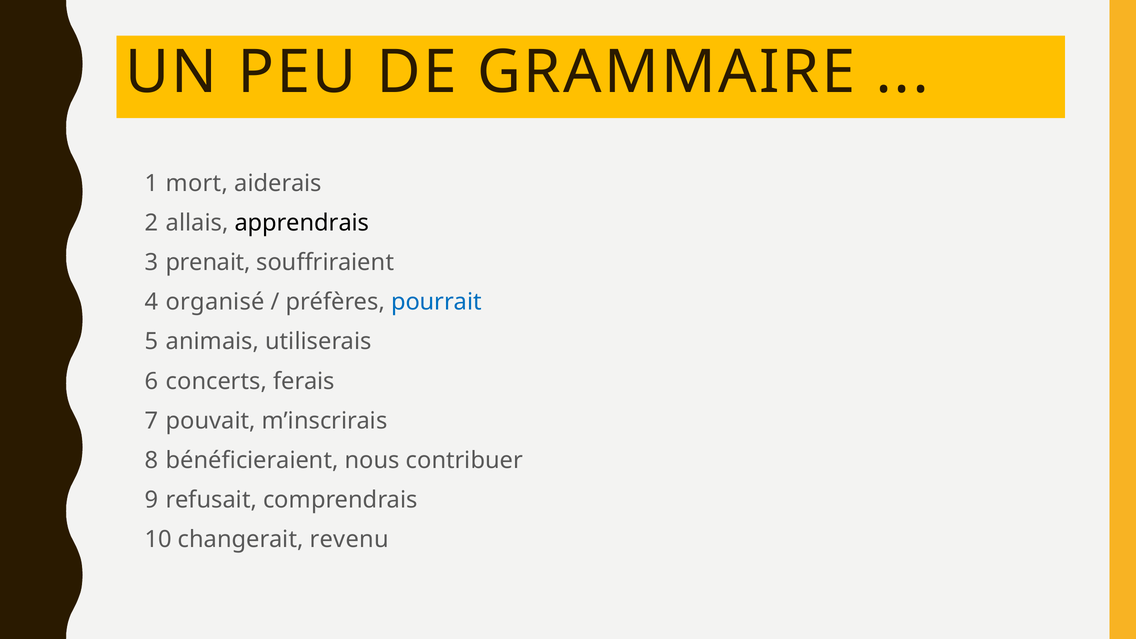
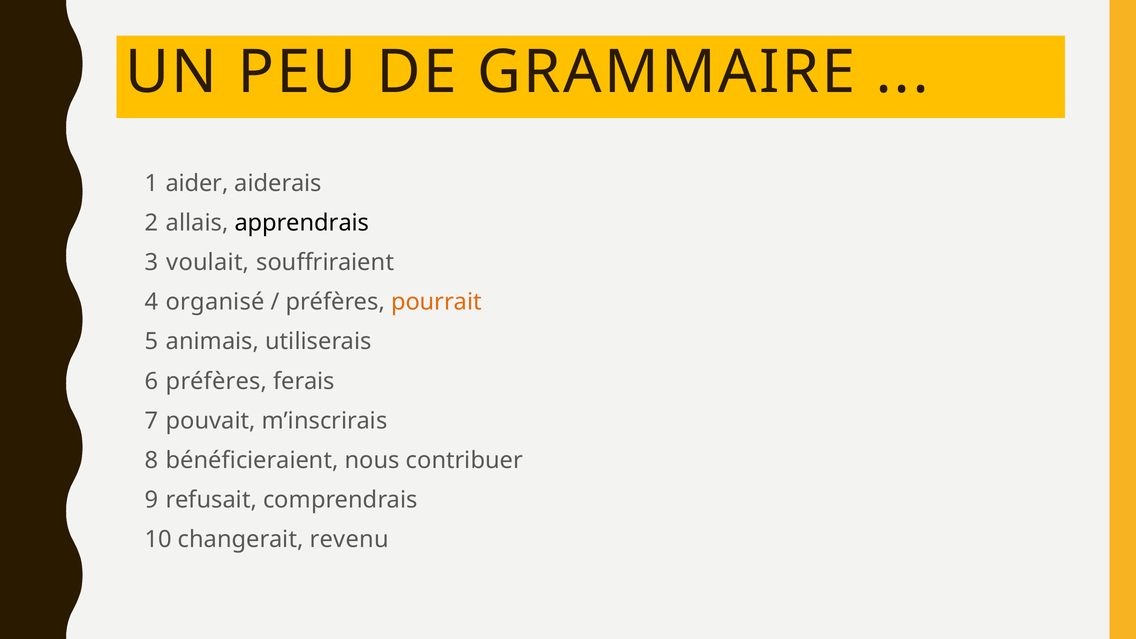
mort: mort -> aider
prenait: prenait -> voulait
pourrait colour: blue -> orange
6 concerts: concerts -> préfères
